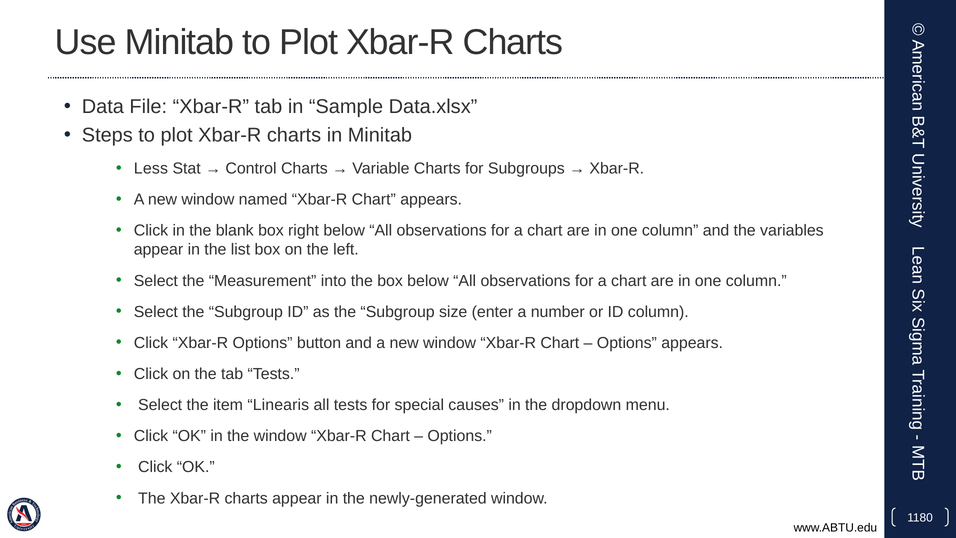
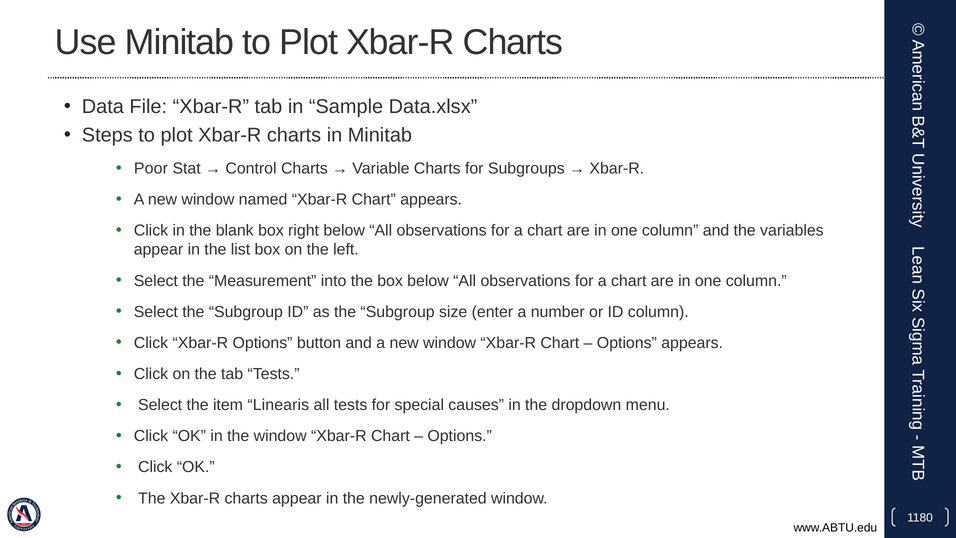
Less: Less -> Poor
